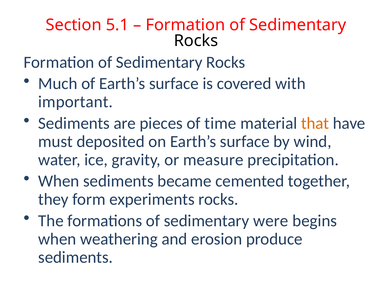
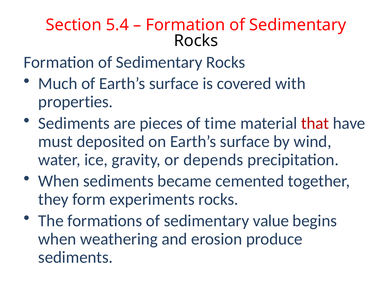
5.1: 5.1 -> 5.4
important: important -> properties
that colour: orange -> red
measure: measure -> depends
were: were -> value
